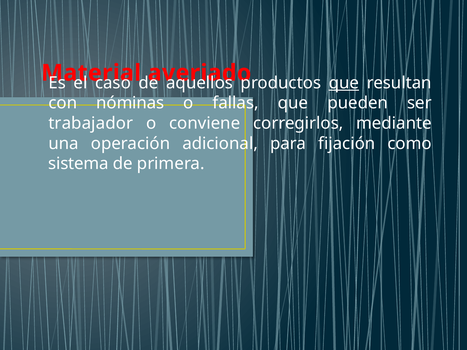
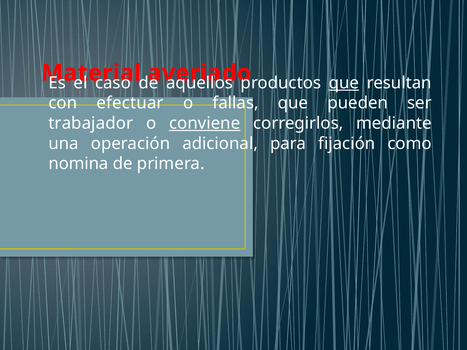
nóminas: nóminas -> efectuar
conviene underline: none -> present
sistema: sistema -> nomina
